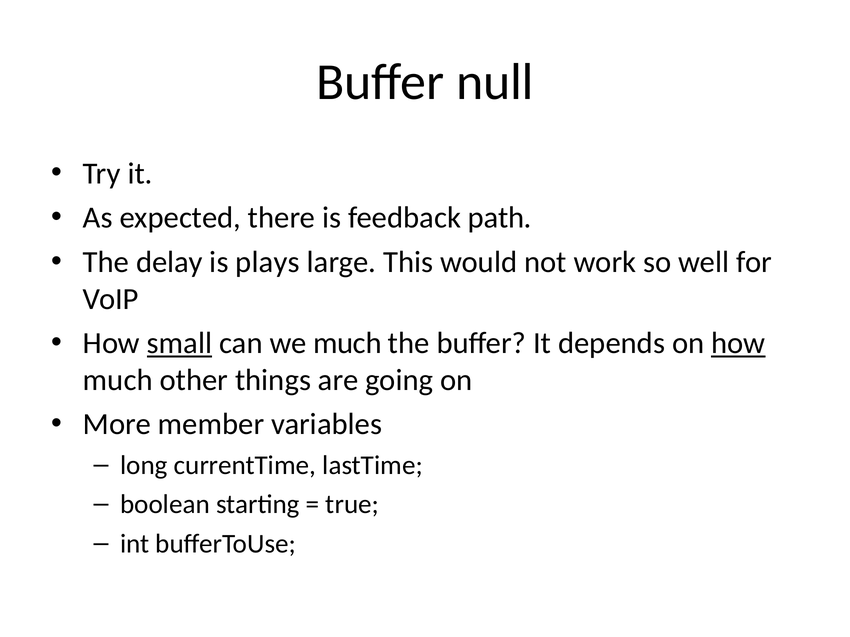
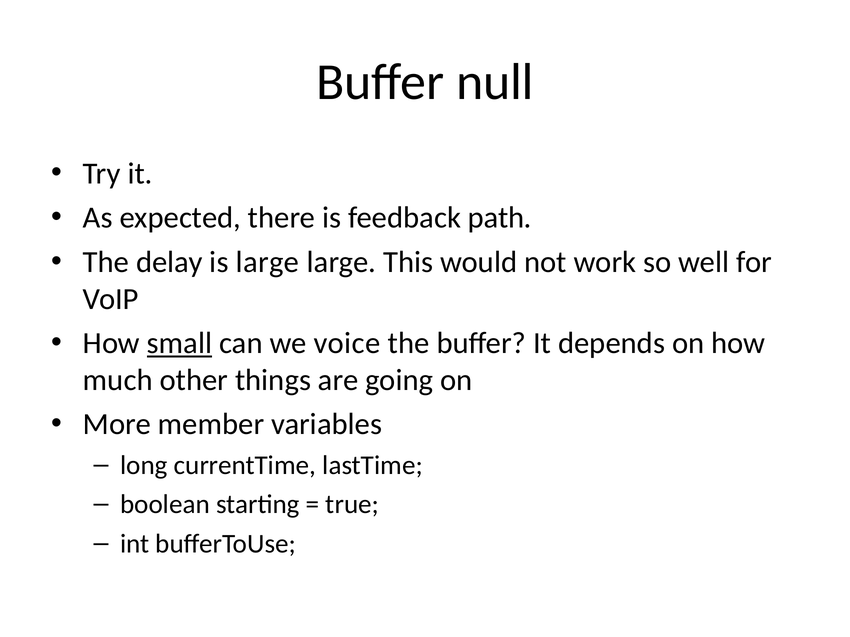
is plays: plays -> large
we much: much -> voice
how at (738, 343) underline: present -> none
